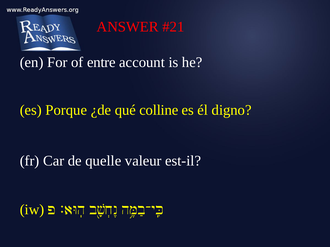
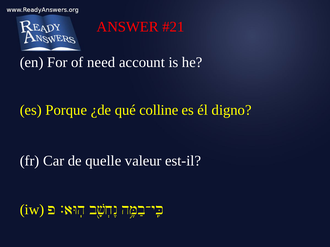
entre: entre -> need
